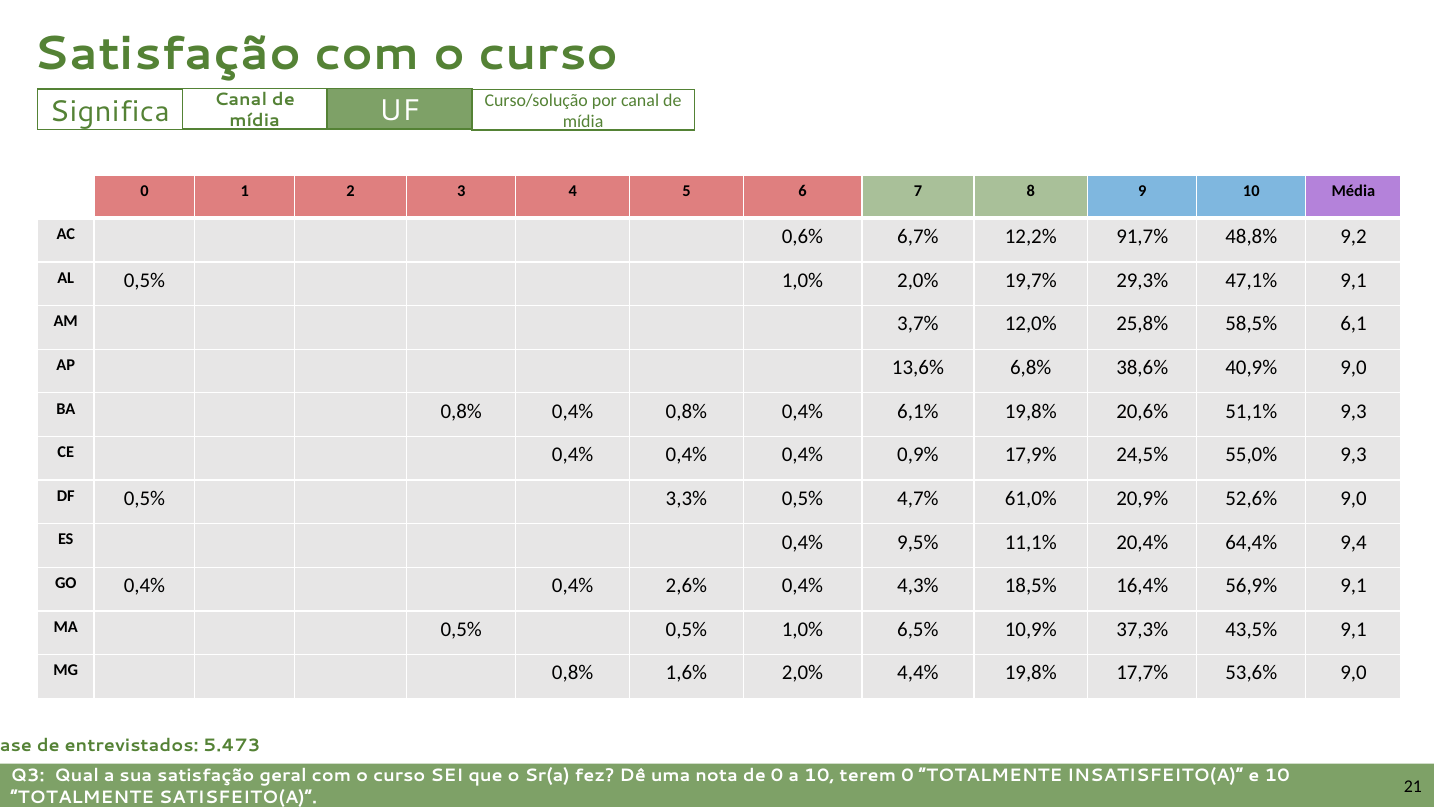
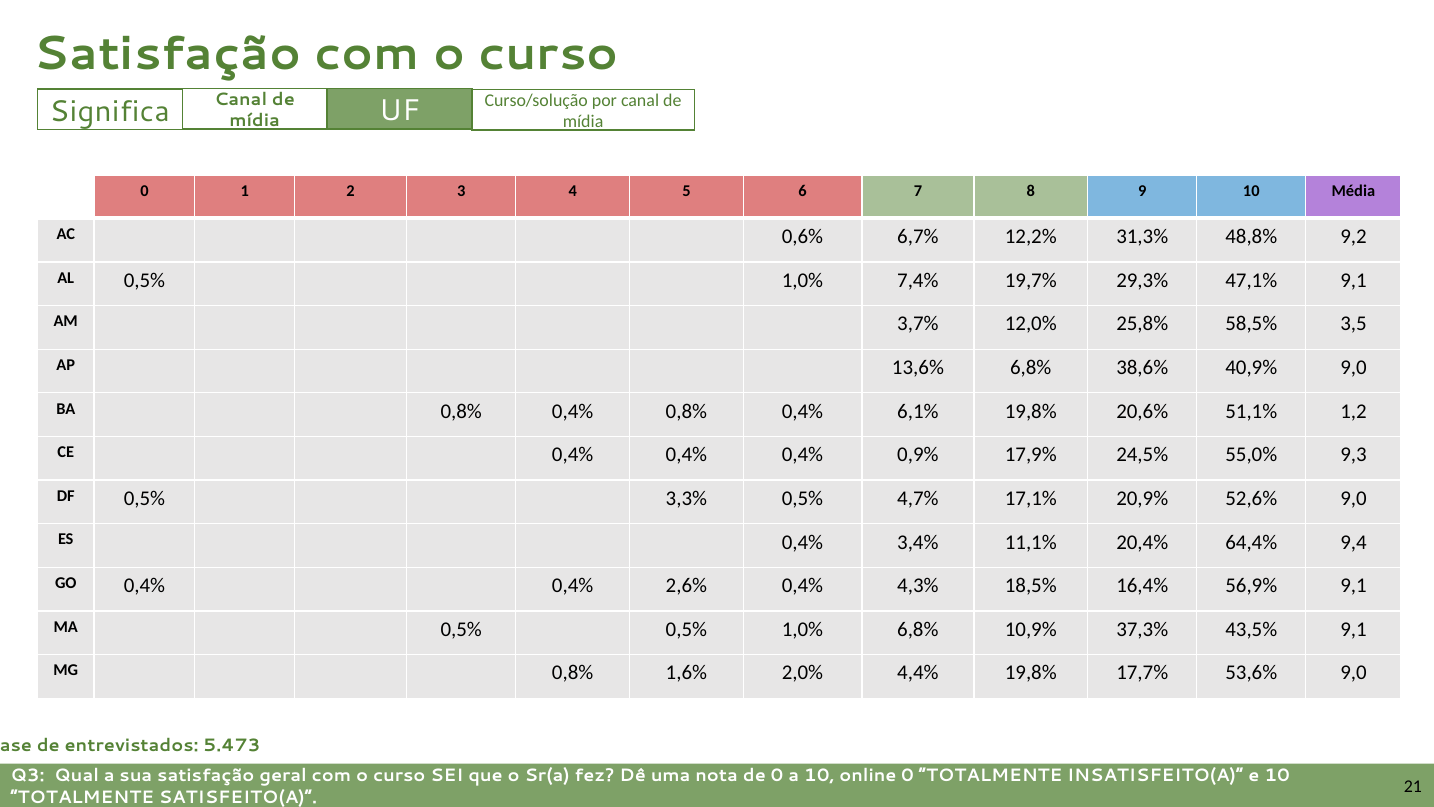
91,7%: 91,7% -> 31,3%
1,0% 2,0%: 2,0% -> 7,4%
6,1: 6,1 -> 3,5
51,1% 9,3: 9,3 -> 1,2
61,0%: 61,0% -> 17,1%
9,5%: 9,5% -> 3,4%
1,0% 6,5%: 6,5% -> 6,8%
terem: terem -> online
